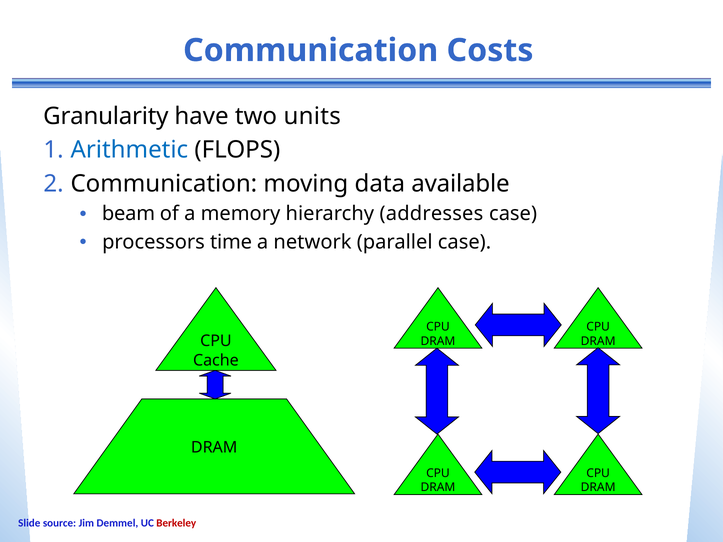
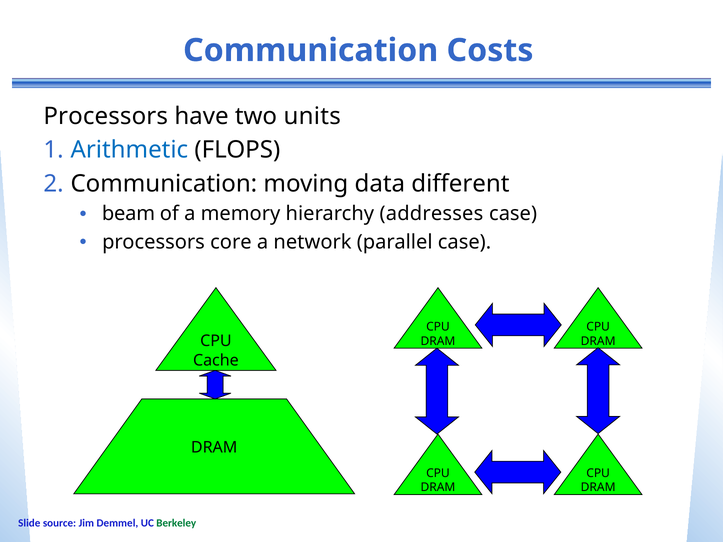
Granularity at (106, 116): Granularity -> Processors
available: available -> different
time: time -> core
Berkeley colour: red -> green
